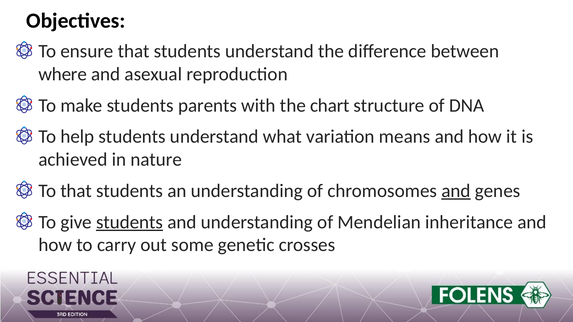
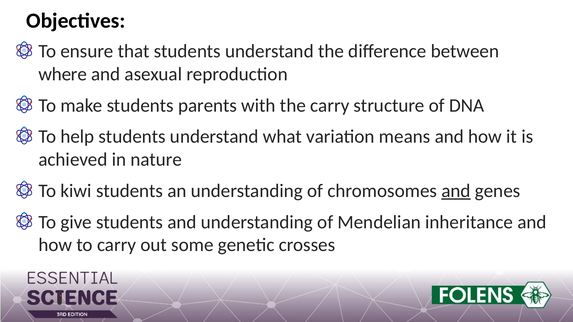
the chart: chart -> carry
To that: that -> kiwi
students at (130, 222) underline: present -> none
